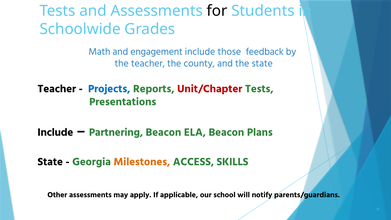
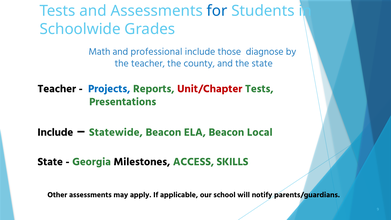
for colour: black -> blue
engagement: engagement -> professional
feedback: feedback -> diagnose
Partnering: Partnering -> Statewide
Plans: Plans -> Local
Milestones colour: orange -> black
